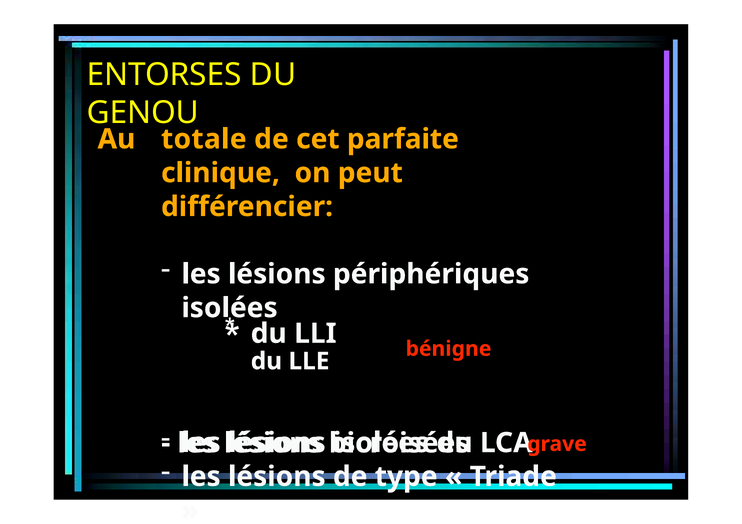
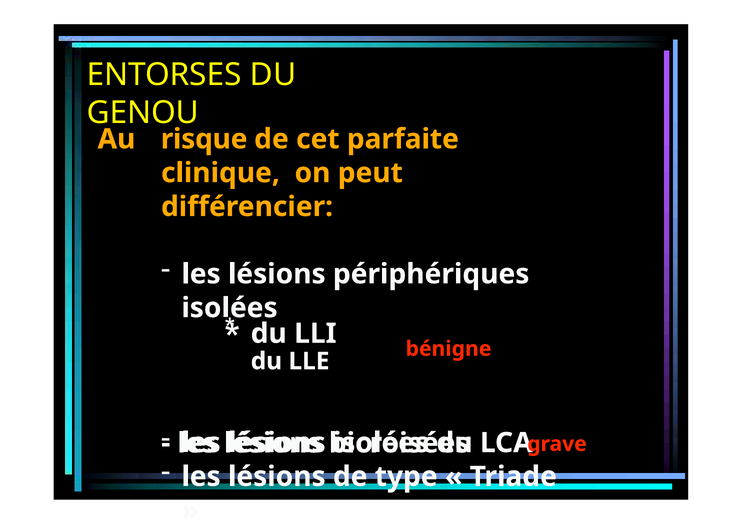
totale: totale -> risque
